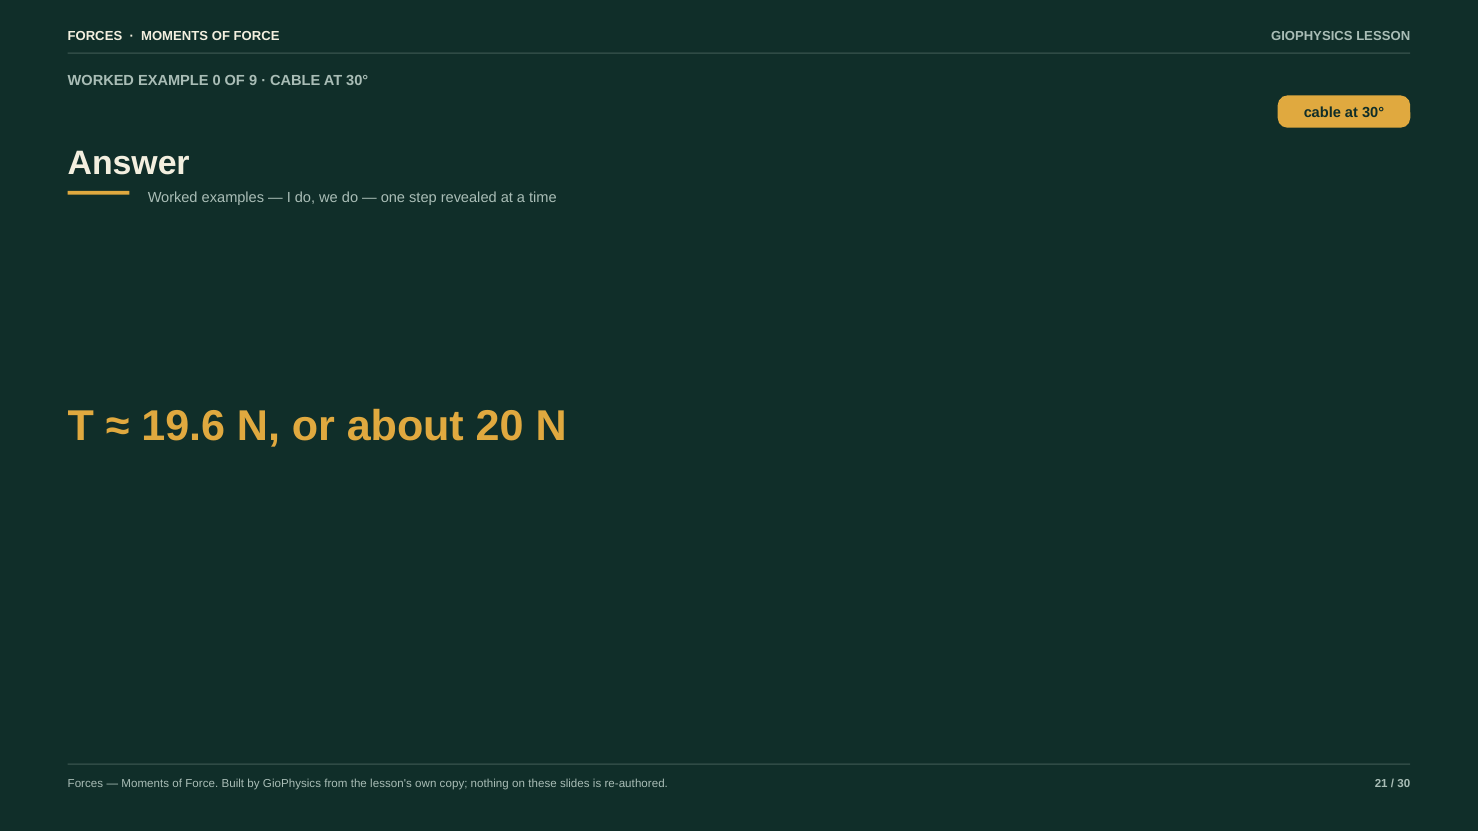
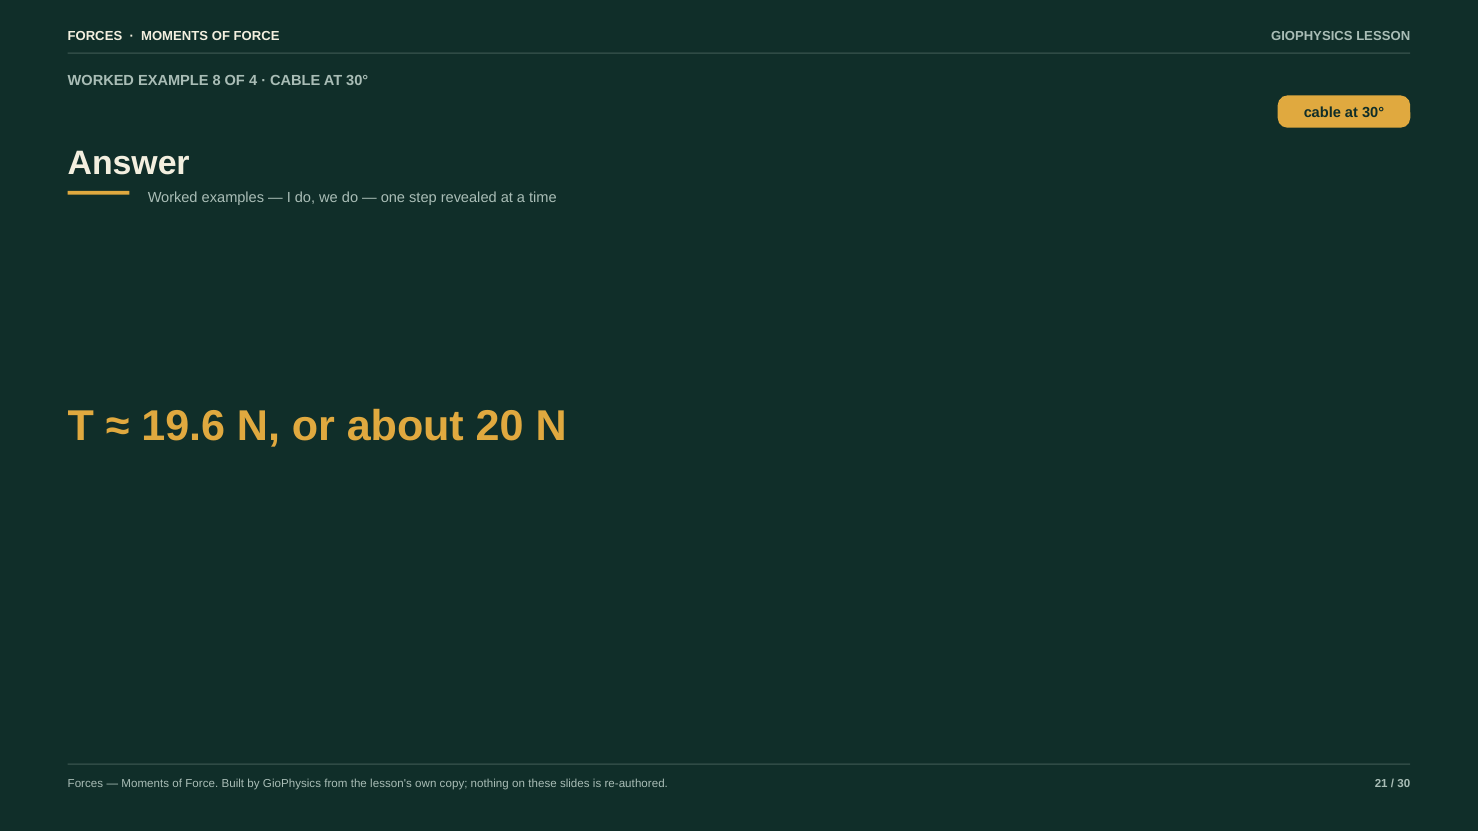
0: 0 -> 8
9: 9 -> 4
